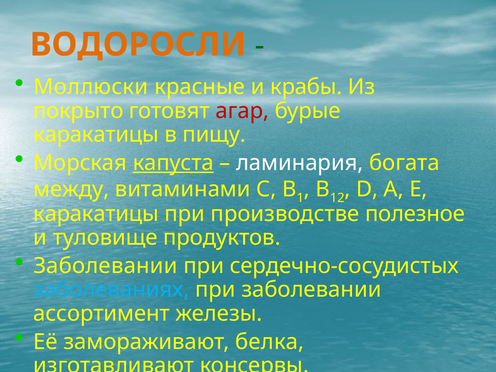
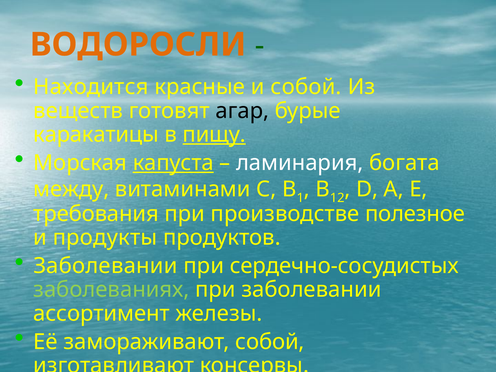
Моллюски: Моллюски -> Находится
и крабы: крабы -> собой
покрыто: покрыто -> веществ
агар colour: red -> black
пищу underline: none -> present
каракатицы at (96, 214): каракатицы -> требования
туловище: туловище -> продукты
заболеваниях colour: light blue -> light green
замораживают белка: белка -> собой
